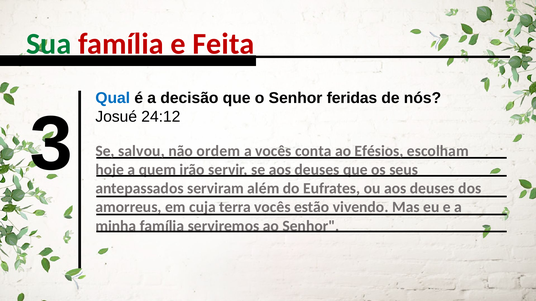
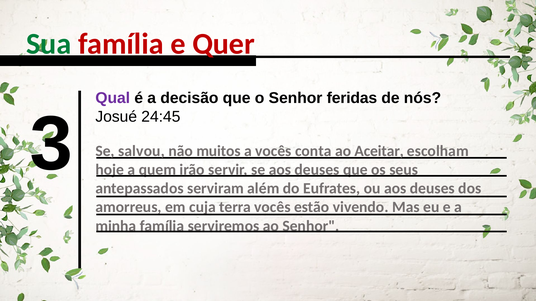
Feita: Feita -> Quer
Qual colour: blue -> purple
ordem: ordem -> muitos
Efésios: Efésios -> Aceitar
24:12: 24:12 -> 24:45
